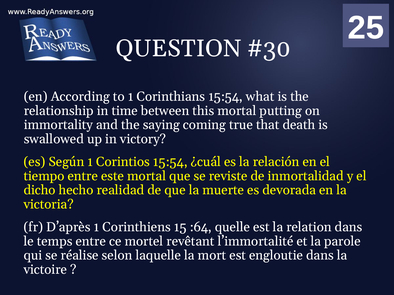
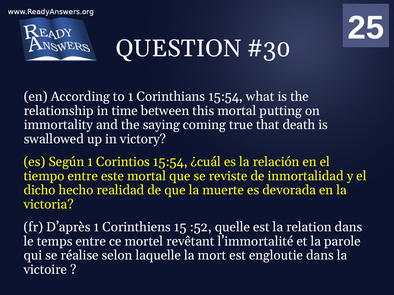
:64: :64 -> :52
